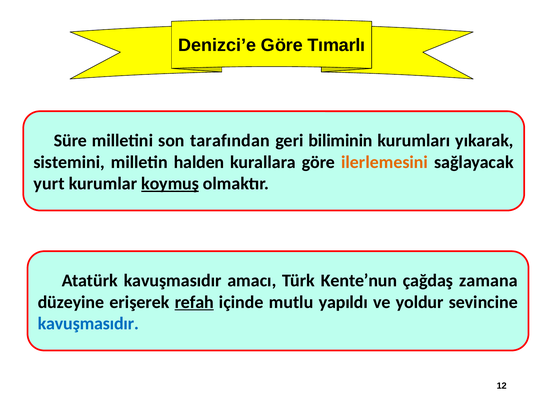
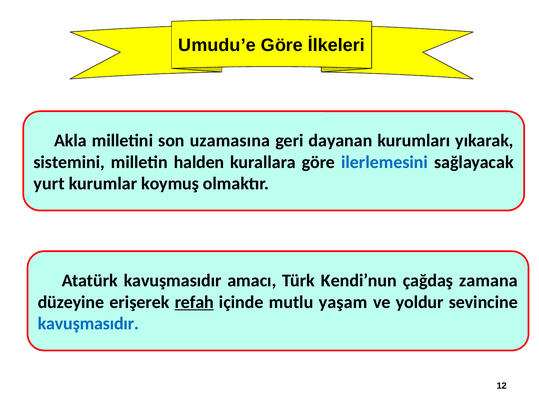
Denizci’e: Denizci’e -> Umudu’e
Tımarlı: Tımarlı -> İlkeleri
Süre: Süre -> Akla
tarafından: tarafından -> uzamasına
biliminin: biliminin -> dayanan
ilerlemesini colour: orange -> blue
koymuş underline: present -> none
Kente’nun: Kente’nun -> Kendi’nun
yapıldı: yapıldı -> yaşam
